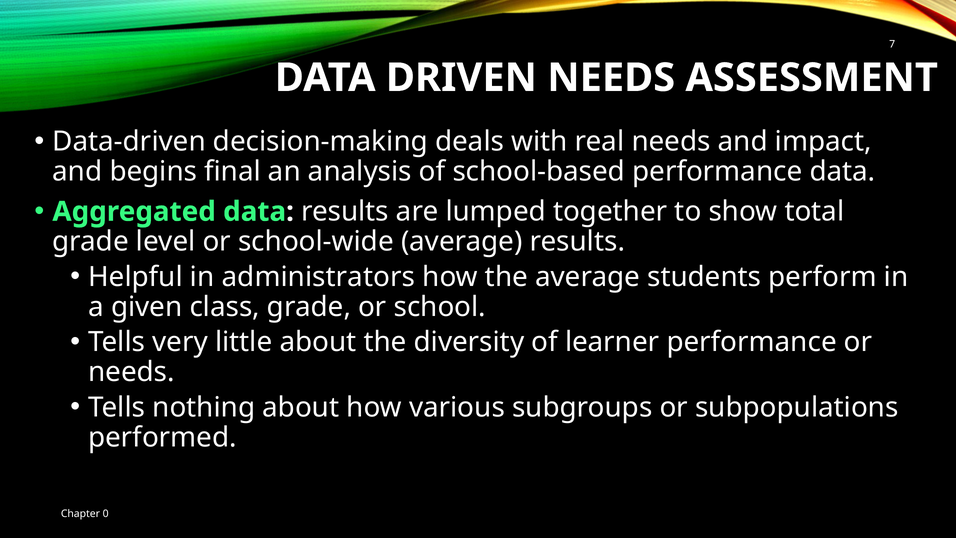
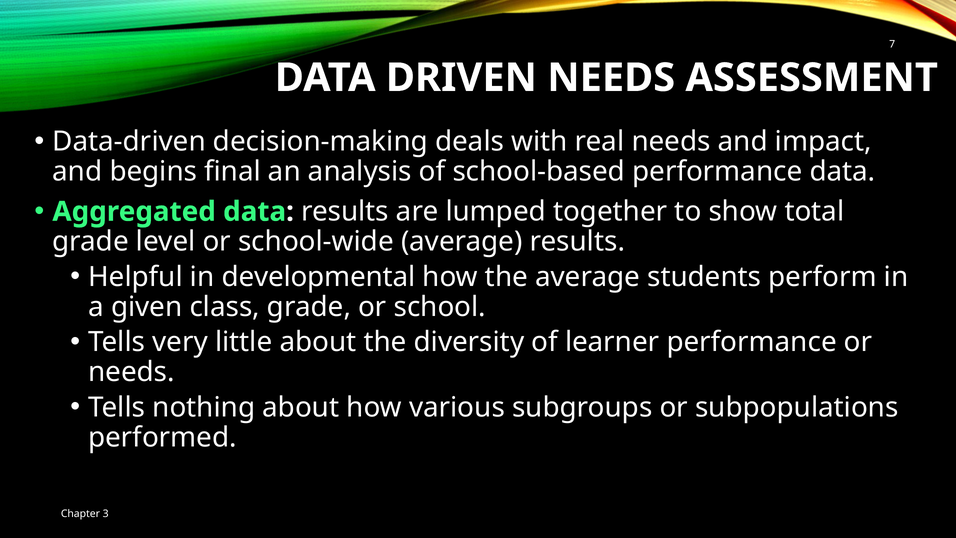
administrators: administrators -> developmental
0: 0 -> 3
